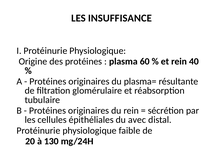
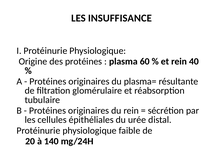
avec: avec -> urée
130: 130 -> 140
